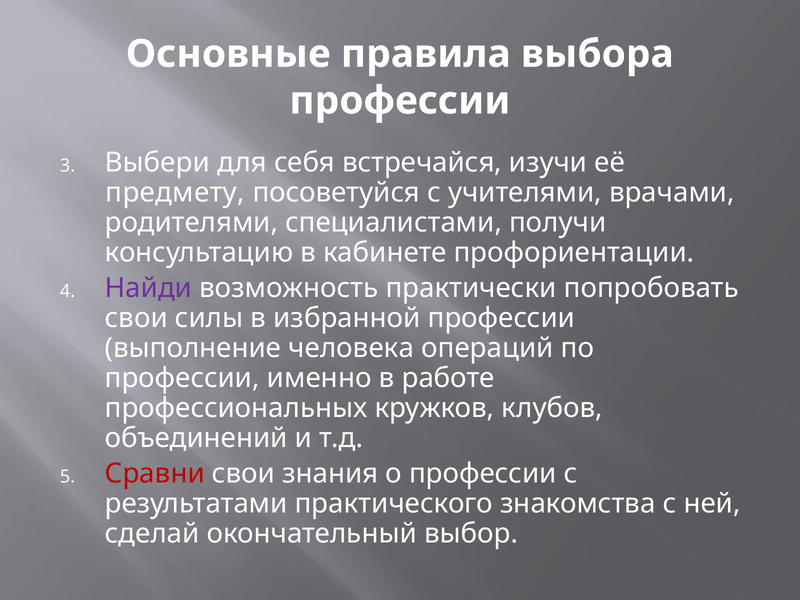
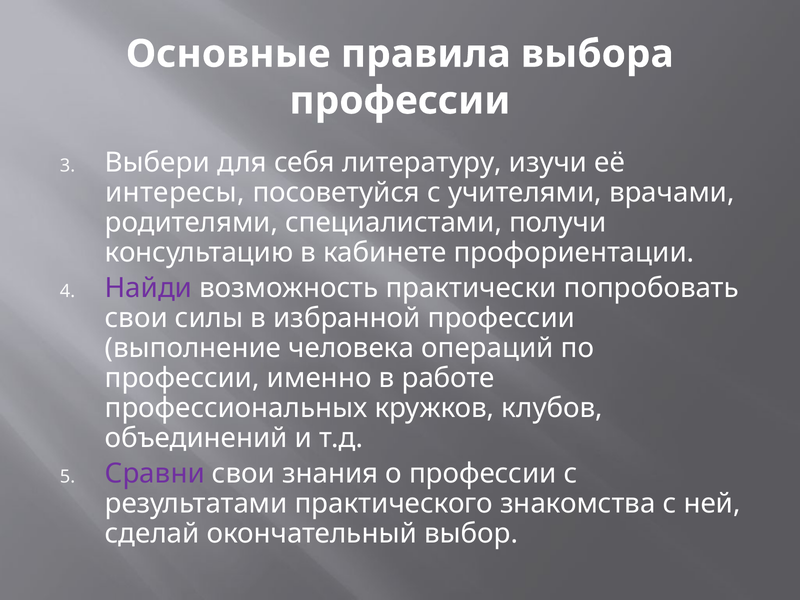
встречайся: встречайся -> литературу
предмету: предмету -> интересы
Сравни colour: red -> purple
